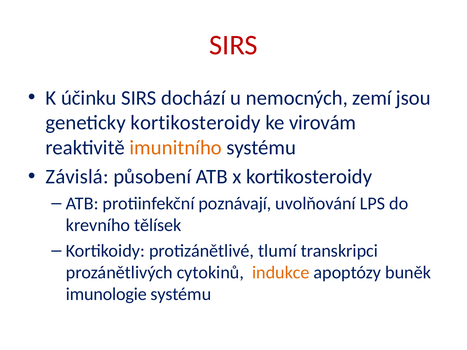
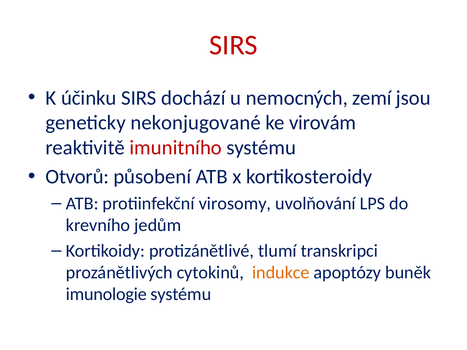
geneticky kortikosteroidy: kortikosteroidy -> nekonjugované
imunitního colour: orange -> red
Závislá: Závislá -> Otvorů
poznávají: poznávají -> virosomy
tělísek: tělísek -> jedům
